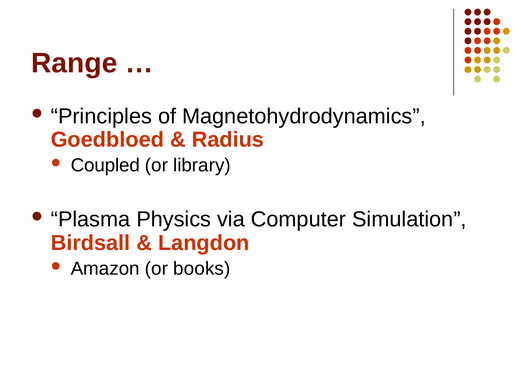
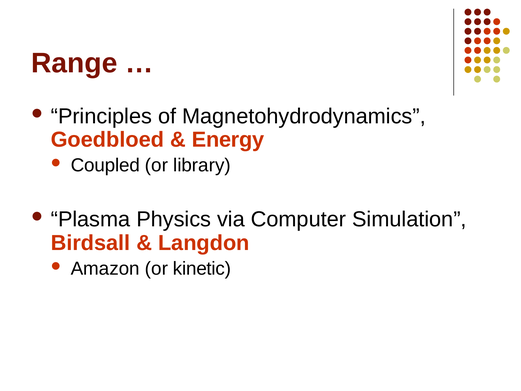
Radius: Radius -> Energy
books: books -> kinetic
